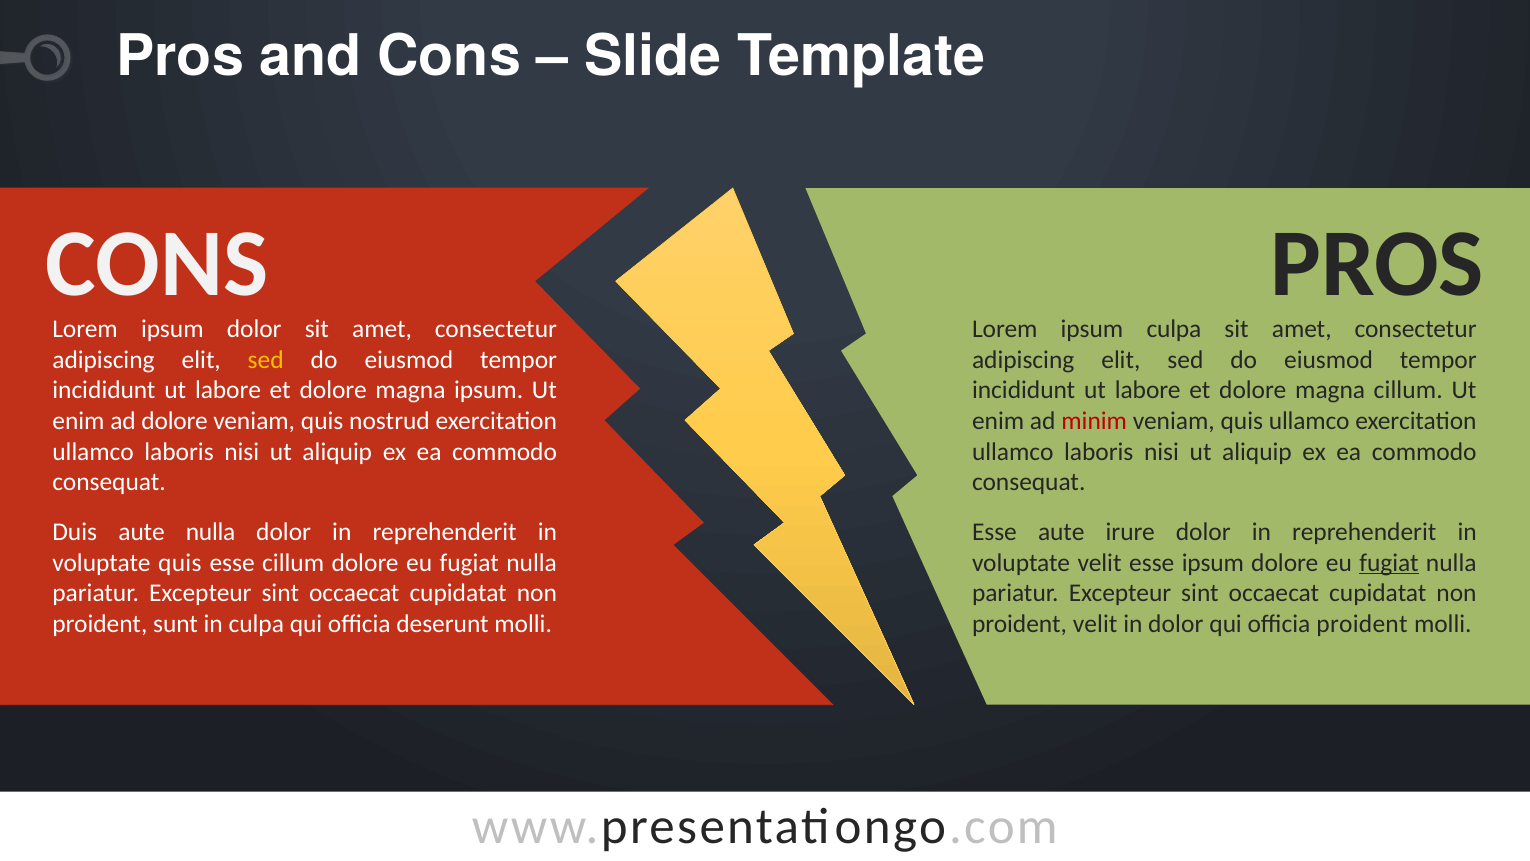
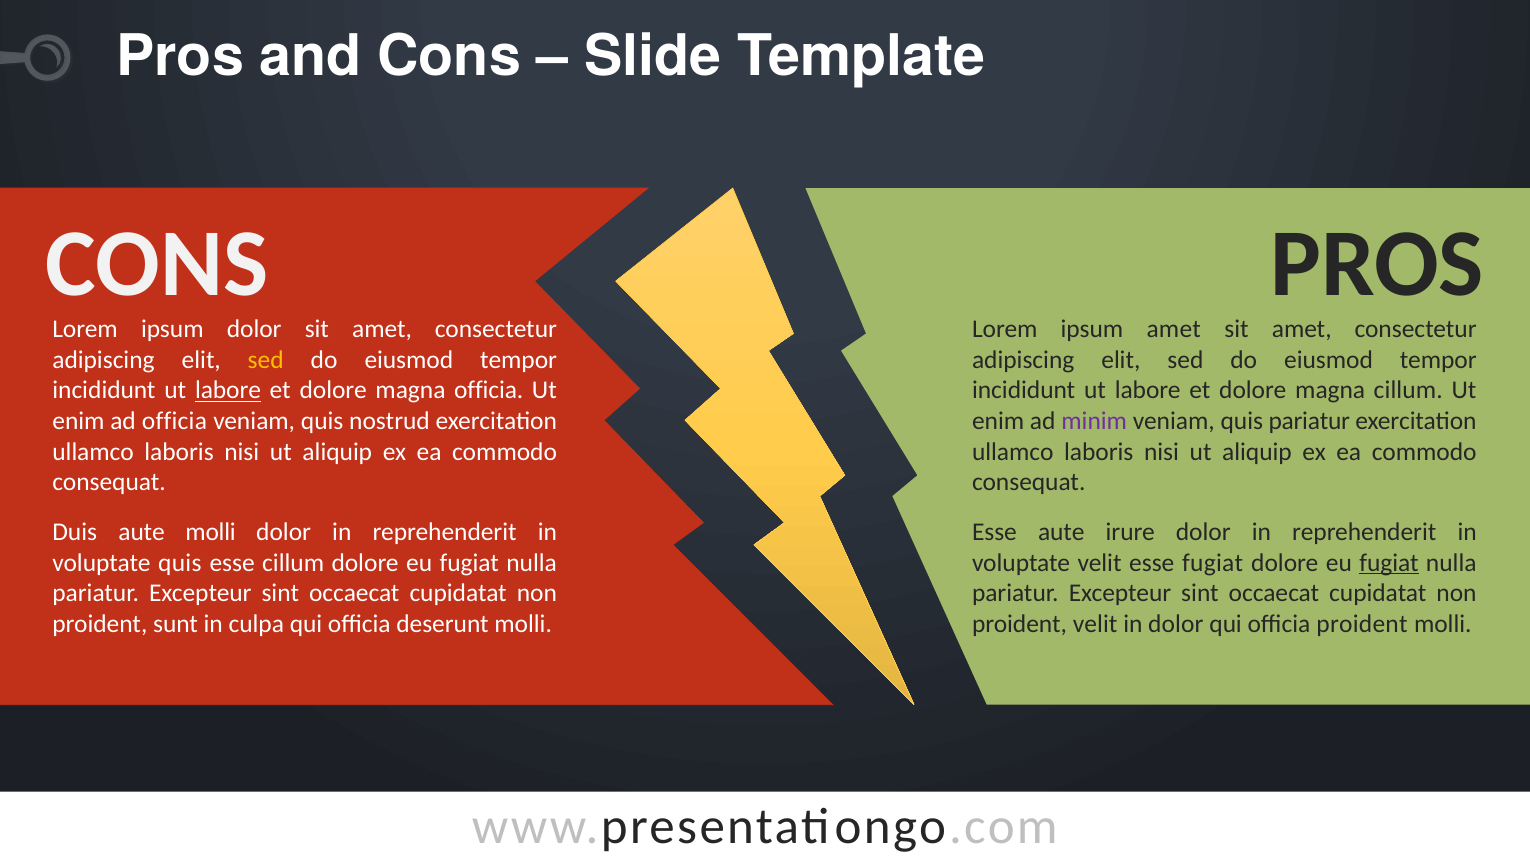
ipsum culpa: culpa -> amet
labore at (228, 390) underline: none -> present
magna ipsum: ipsum -> officia
ad dolore: dolore -> officia
minim colour: red -> purple
quis ullamco: ullamco -> pariatur
aute nulla: nulla -> molli
esse ipsum: ipsum -> fugiat
